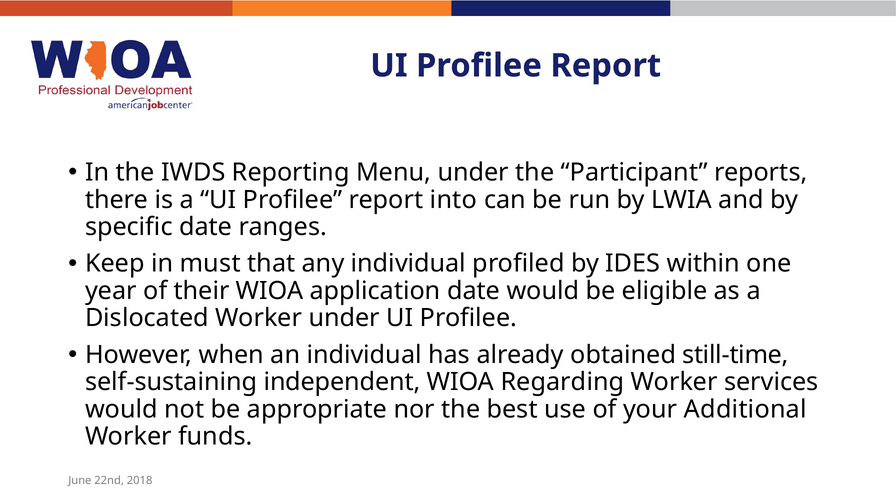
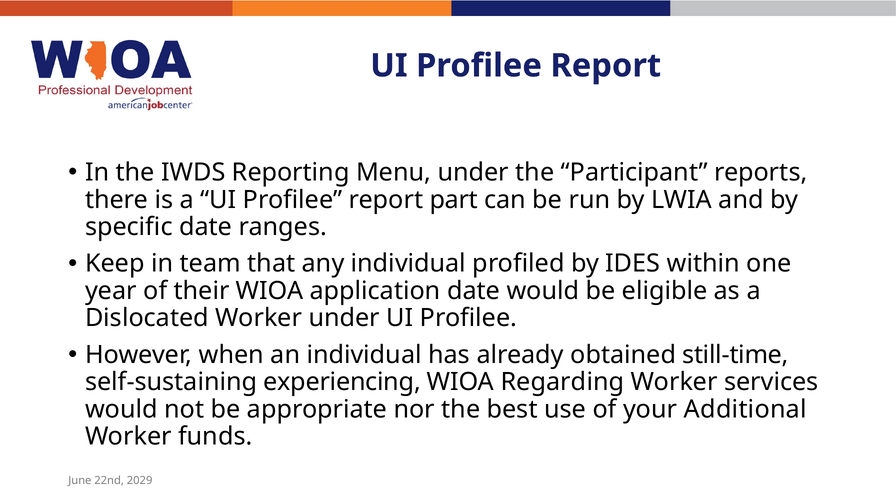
into: into -> part
must: must -> team
independent: independent -> experiencing
2018: 2018 -> 2029
